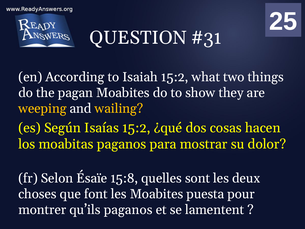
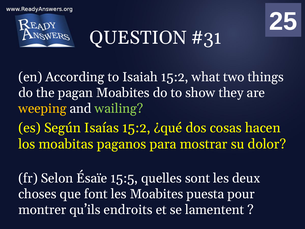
wailing colour: yellow -> light green
15:8: 15:8 -> 15:5
qu’ils paganos: paganos -> endroits
